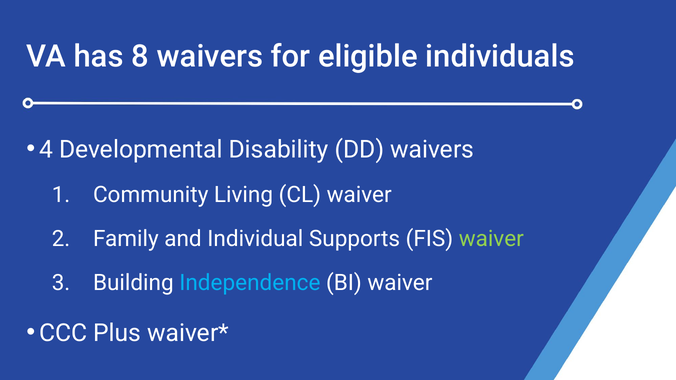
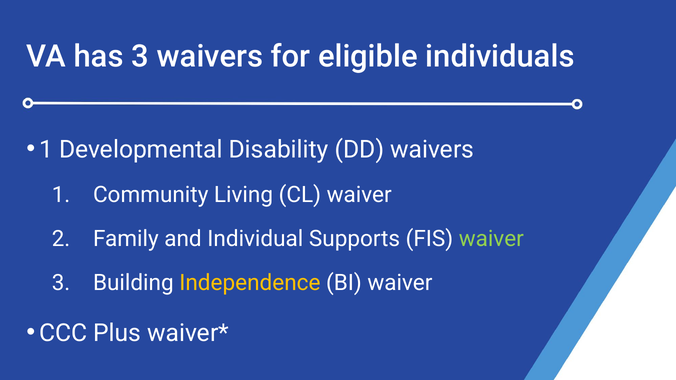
has 8: 8 -> 3
4 at (46, 150): 4 -> 1
Independence colour: light blue -> yellow
